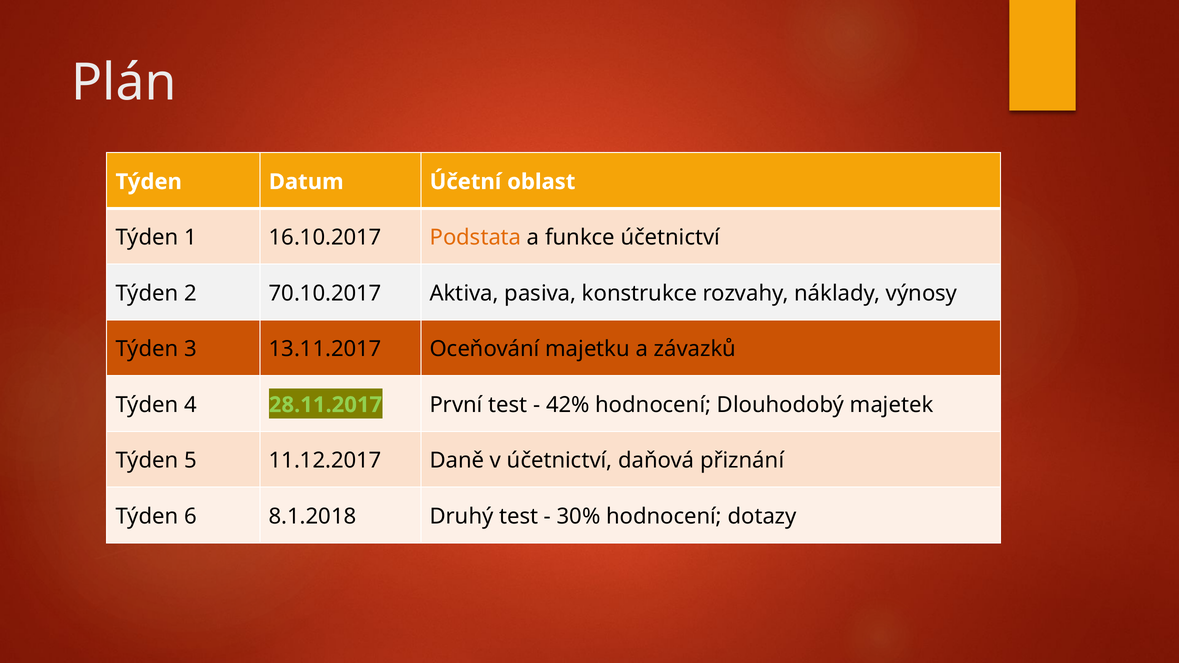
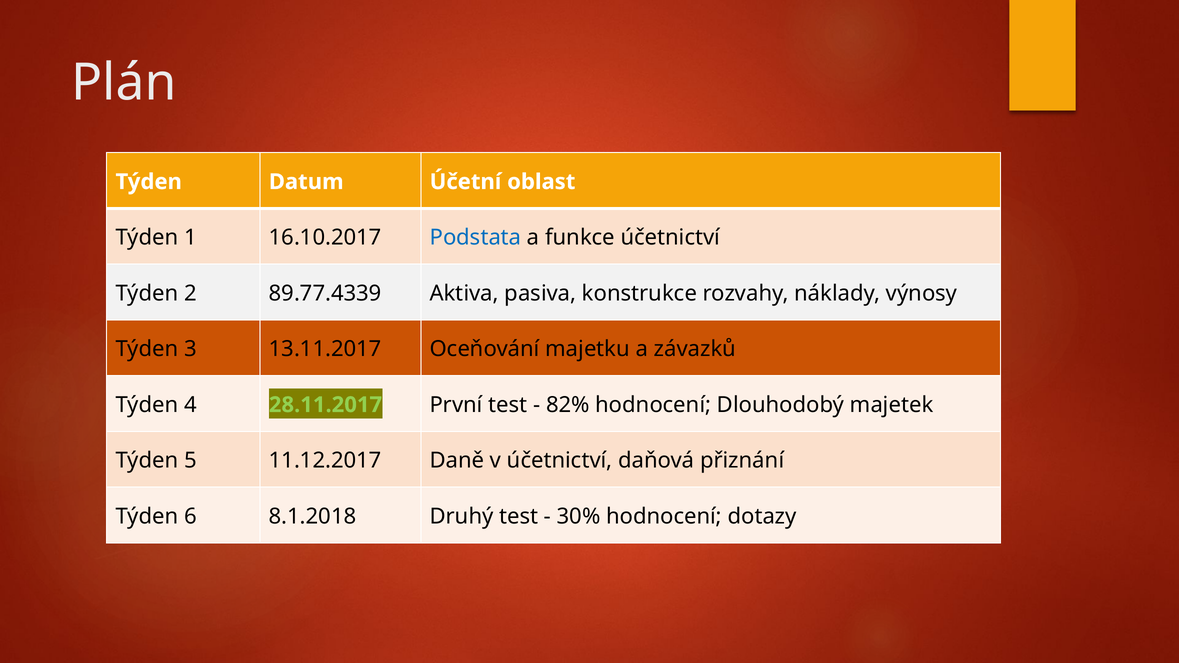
Podstata colour: orange -> blue
70.10.2017: 70.10.2017 -> 89.77.4339
42%: 42% -> 82%
